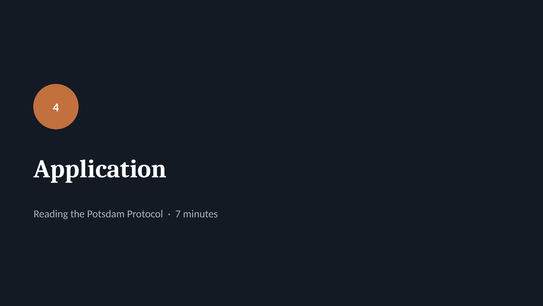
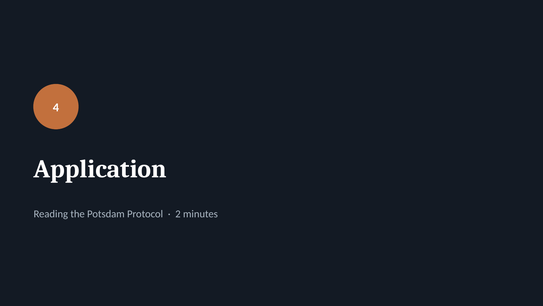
7: 7 -> 2
